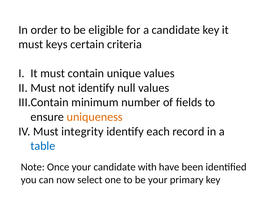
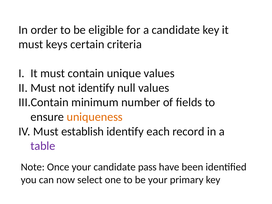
integrity: integrity -> establish
table colour: blue -> purple
with: with -> pass
